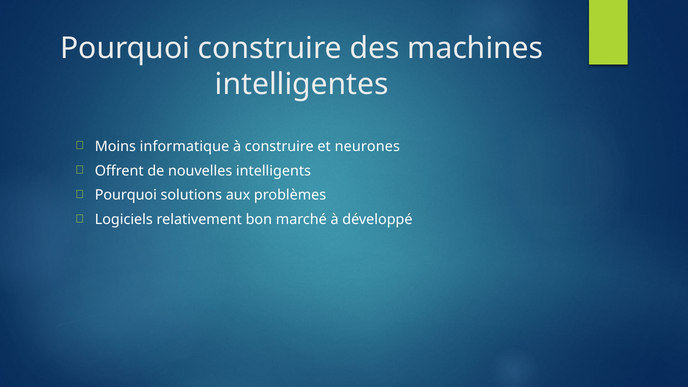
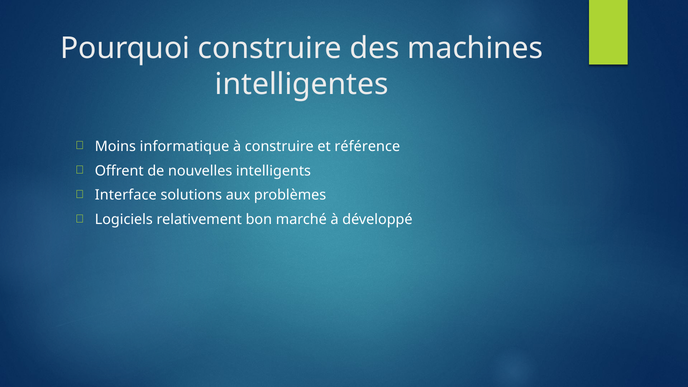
neurones: neurones -> référence
Pourquoi at (126, 195): Pourquoi -> Interface
